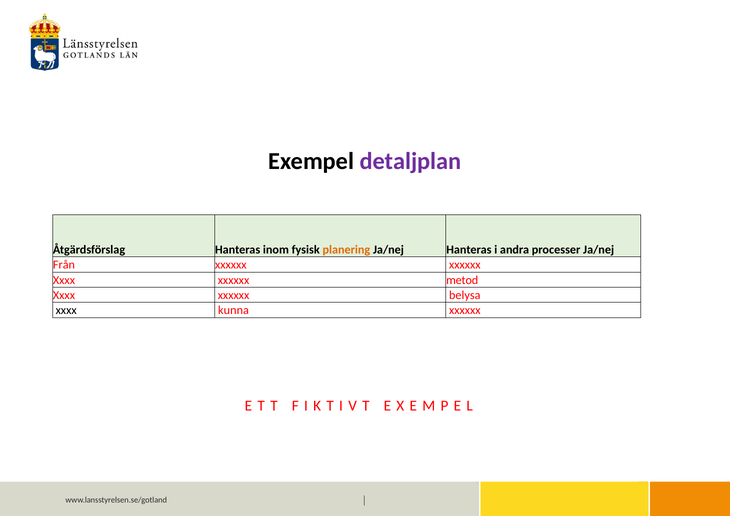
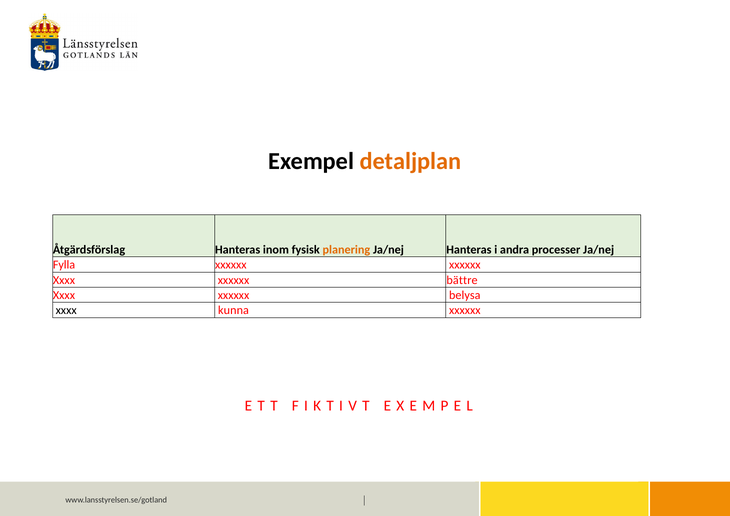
detaljplan colour: purple -> orange
Från: Från -> Fylla
metod: metod -> bättre
